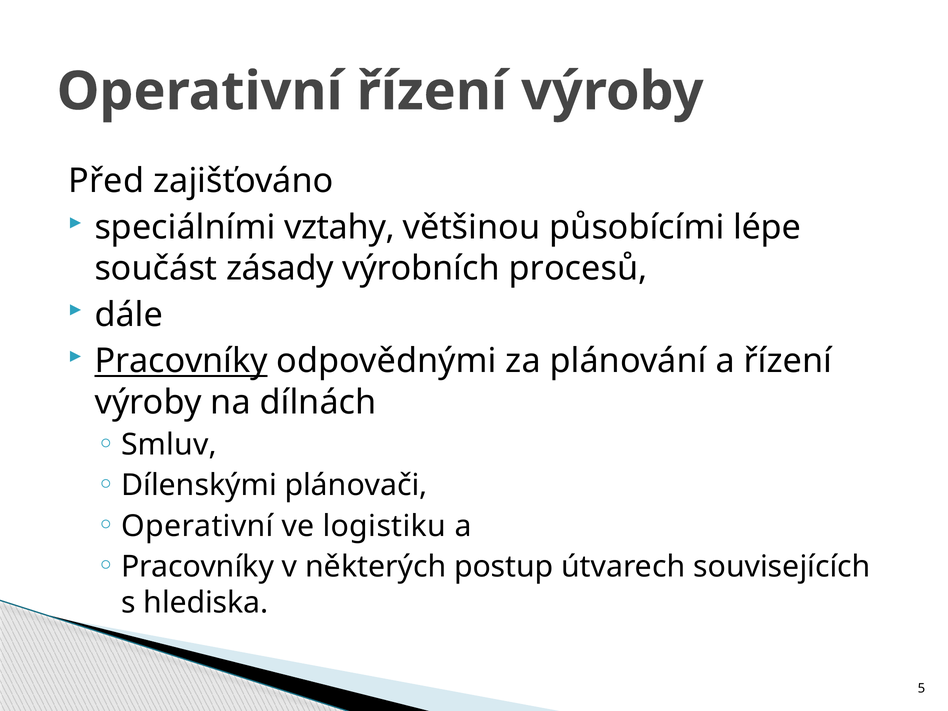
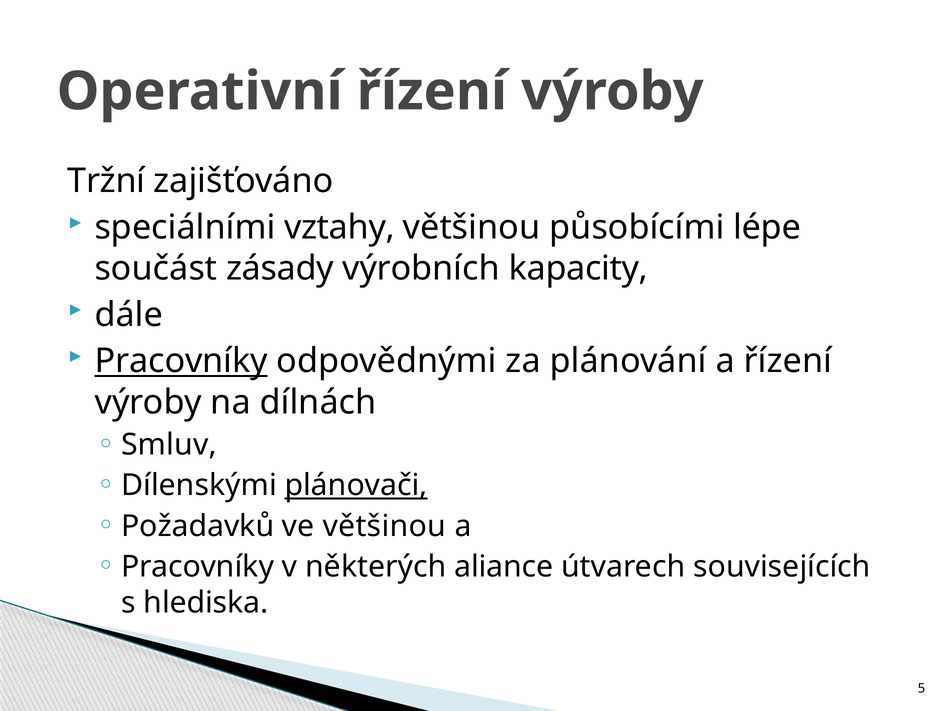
Před: Před -> Tržní
procesů: procesů -> kapacity
plánovači underline: none -> present
Operativní at (198, 526): Operativní -> Požadavků
ve logistiku: logistiku -> většinou
postup: postup -> aliance
